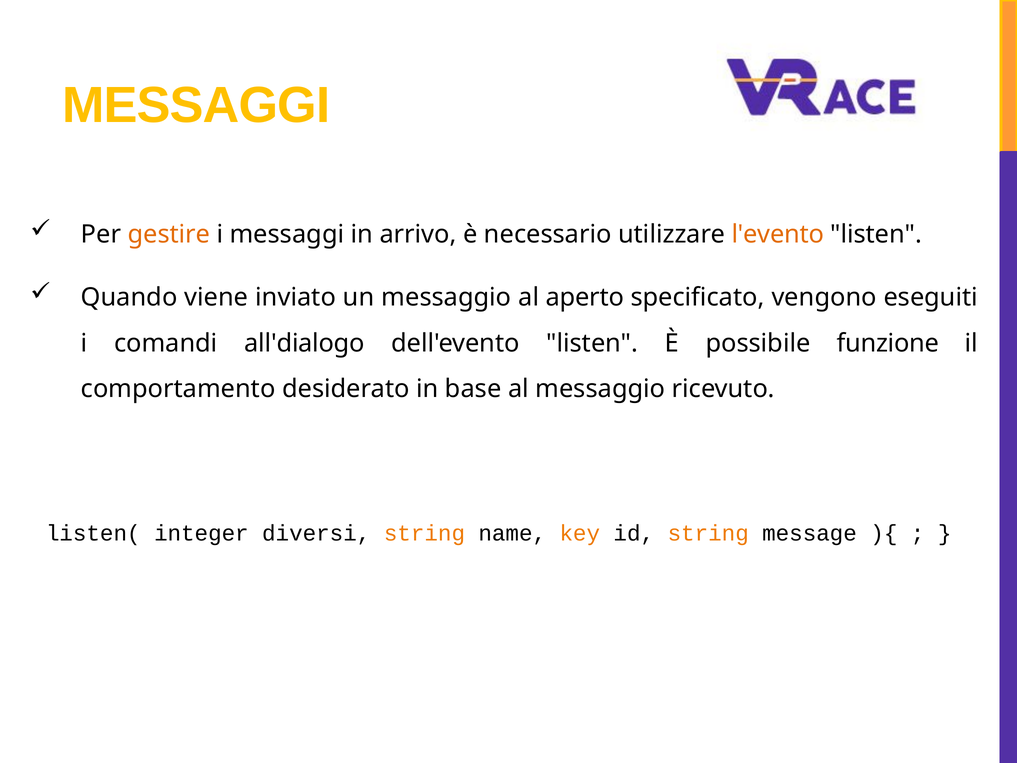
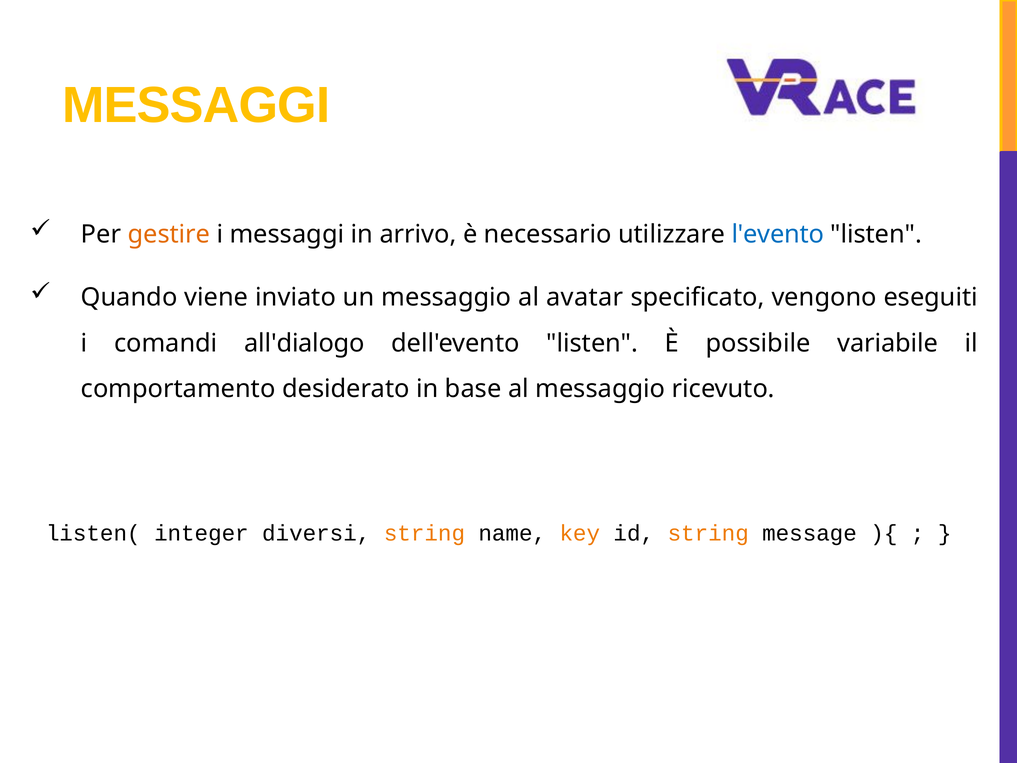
l'evento colour: orange -> blue
aperto: aperto -> avatar
funzione: funzione -> variabile
